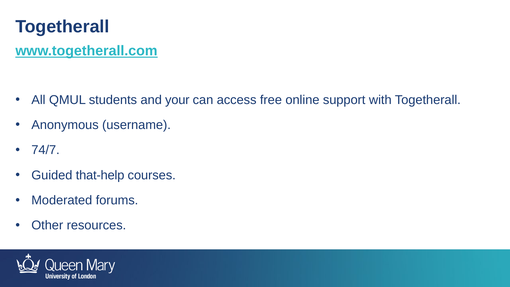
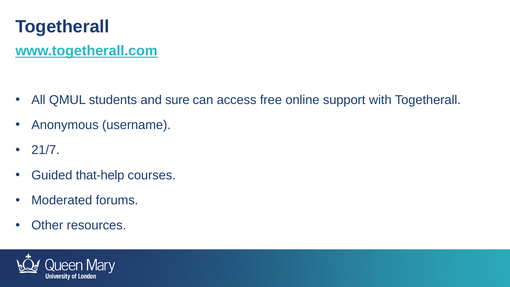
your: your -> sure
74/7: 74/7 -> 21/7
